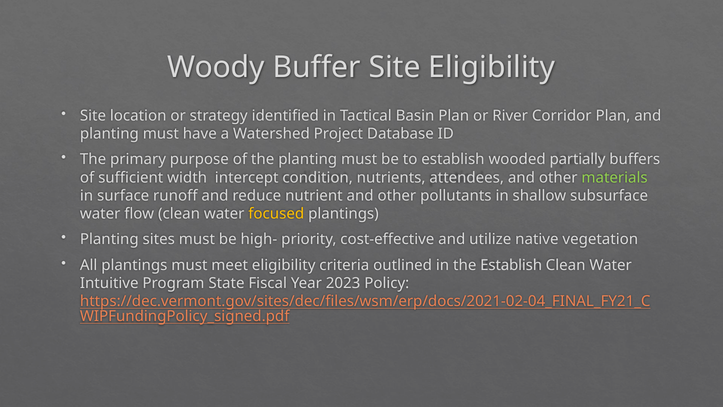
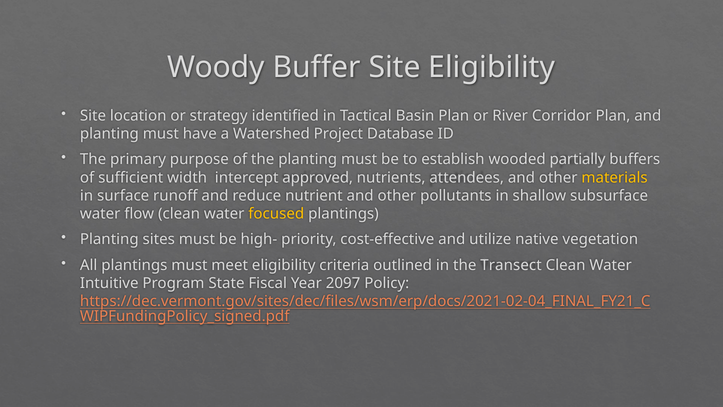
condition: condition -> approved
materials colour: light green -> yellow
the Establish: Establish -> Transect
2023: 2023 -> 2097
